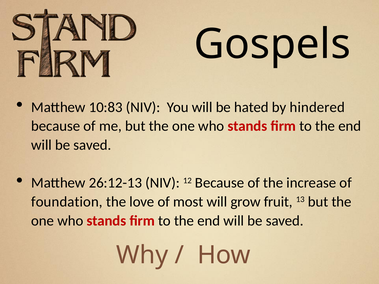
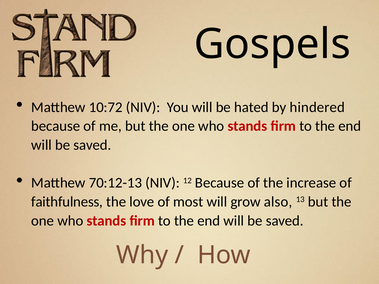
10:83: 10:83 -> 10:72
26:12-13: 26:12-13 -> 70:12-13
foundation: foundation -> faithfulness
fruit: fruit -> also
